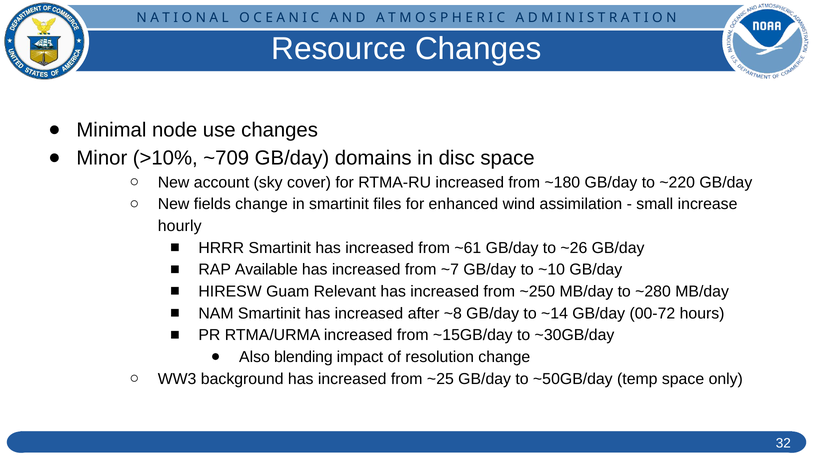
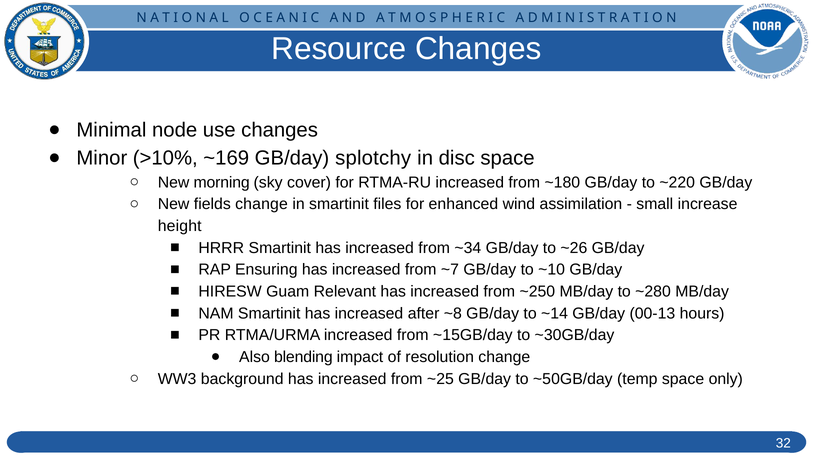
~709: ~709 -> ~169
domains: domains -> splotchy
account: account -> morning
hourly: hourly -> height
~61: ~61 -> ~34
Available: Available -> Ensuring
00-72: 00-72 -> 00-13
